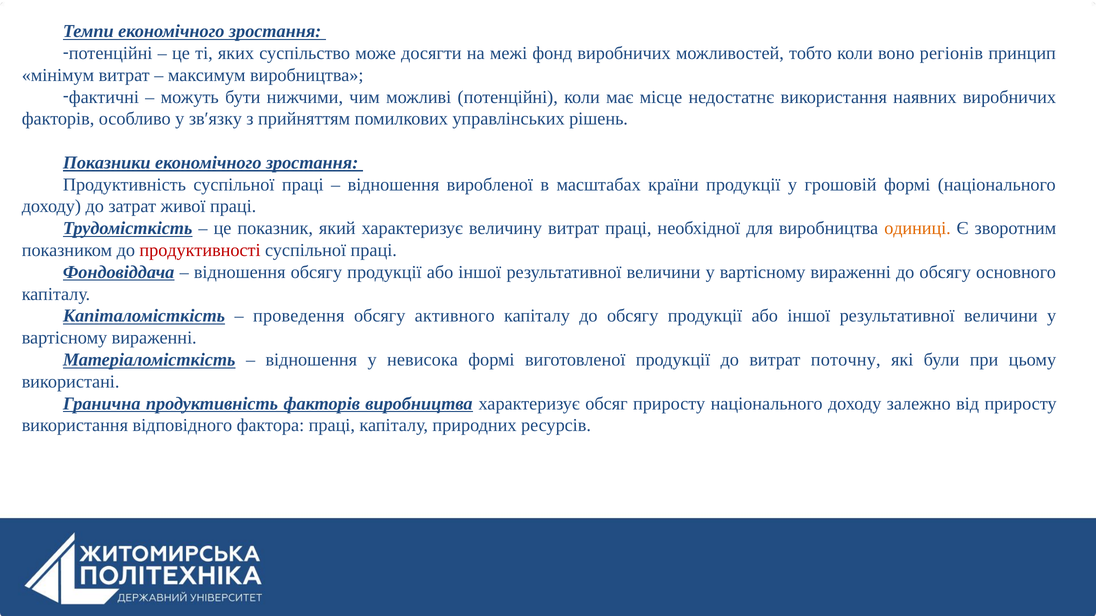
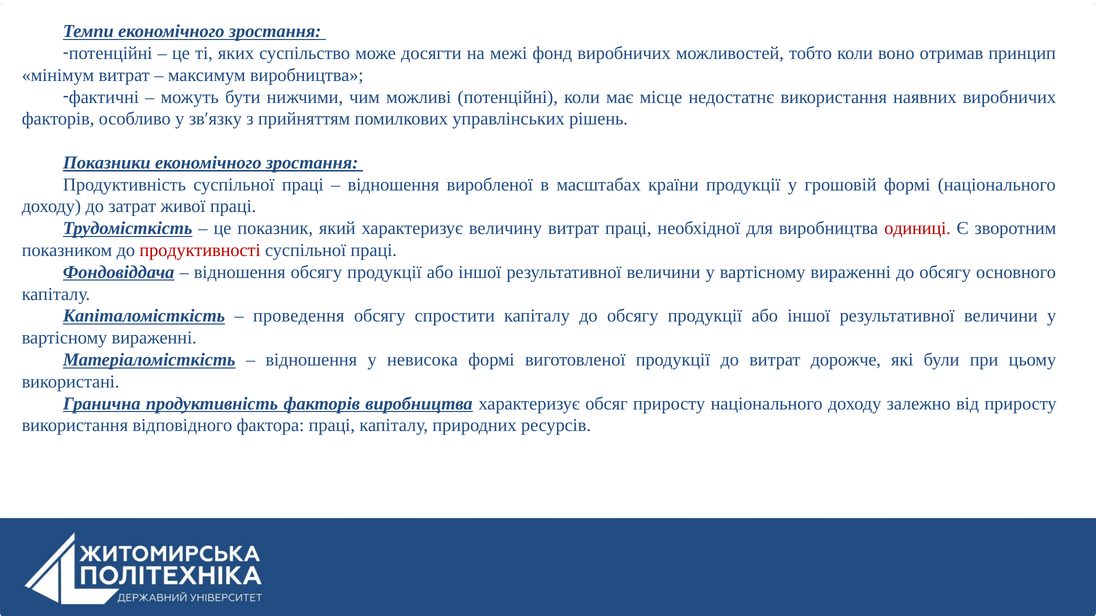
регіонів: регіонів -> отримав
одиниці colour: orange -> red
активного: активного -> спростити
поточну: поточну -> дорожче
